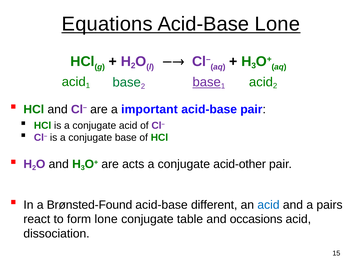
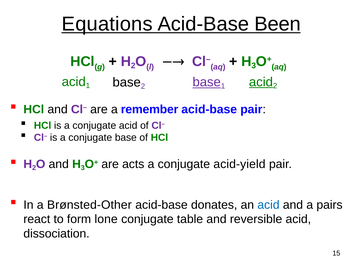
Acid-Base Lone: Lone -> Been
acid at (261, 82) underline: none -> present
base at (127, 83) colour: green -> black
important: important -> remember
acid-other: acid-other -> acid-yield
Brønsted-Found: Brønsted-Found -> Brønsted-Other
different: different -> donates
occasions: occasions -> reversible
